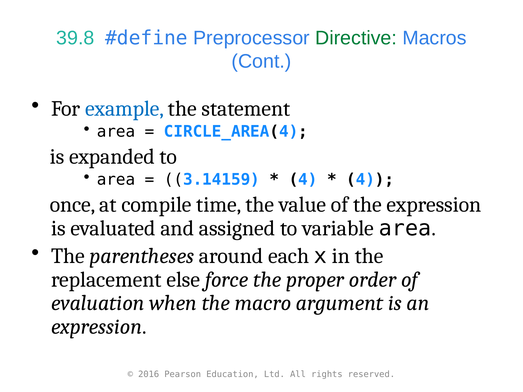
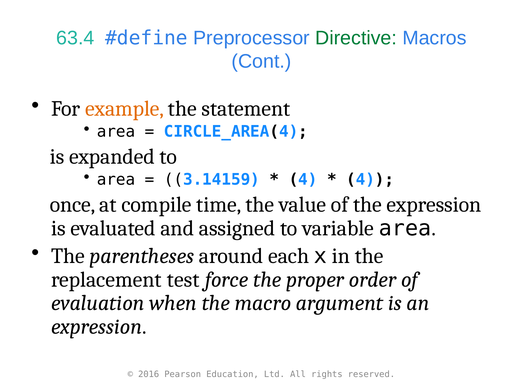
39.8: 39.8 -> 63.4
example colour: blue -> orange
else: else -> test
